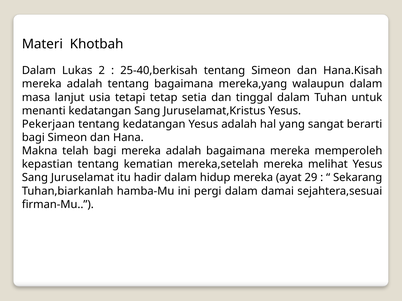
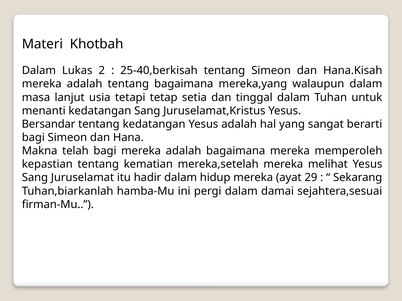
Pekerjaan: Pekerjaan -> Bersandar
